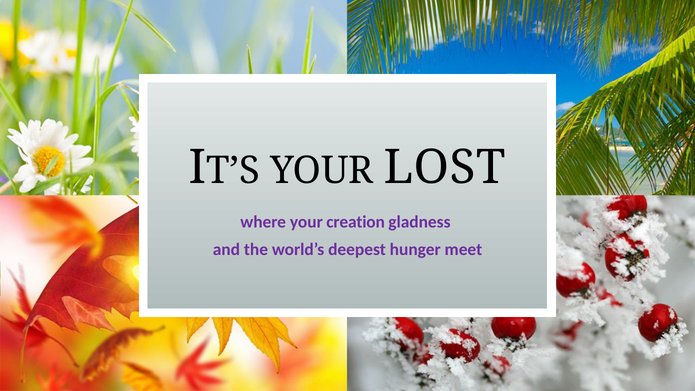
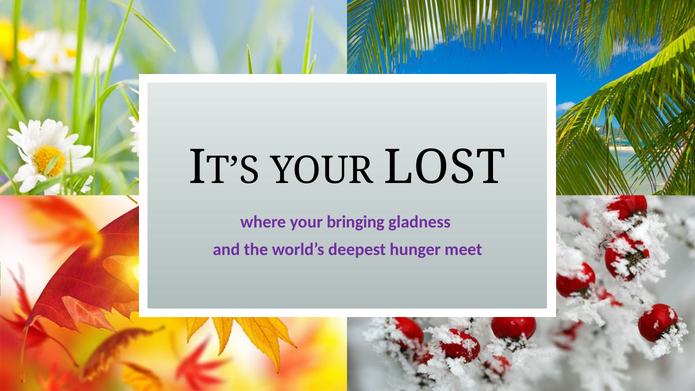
creation: creation -> bringing
